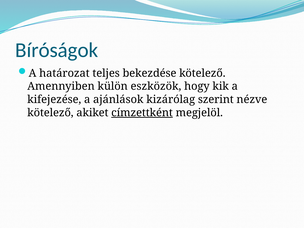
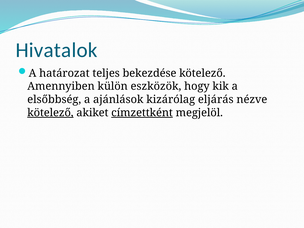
Bíróságok: Bíróságok -> Hivatalok
kifejezése: kifejezése -> elsőbbség
szerint: szerint -> eljárás
kötelező at (50, 113) underline: none -> present
